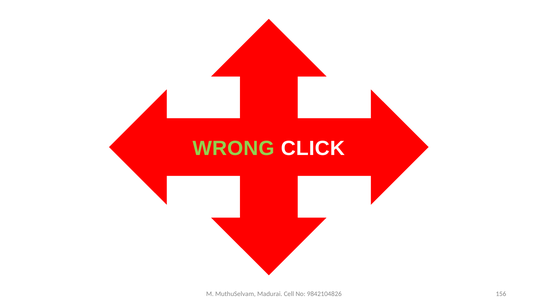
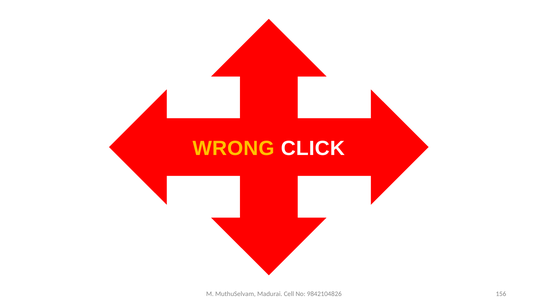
WRONG colour: light green -> yellow
